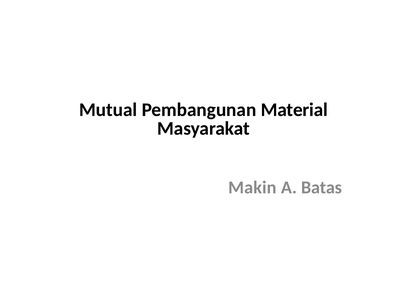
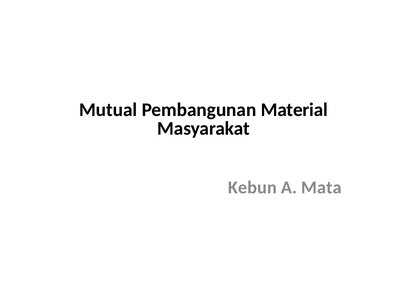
Makin: Makin -> Kebun
Batas: Batas -> Mata
